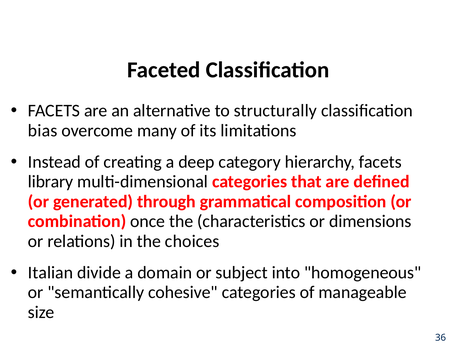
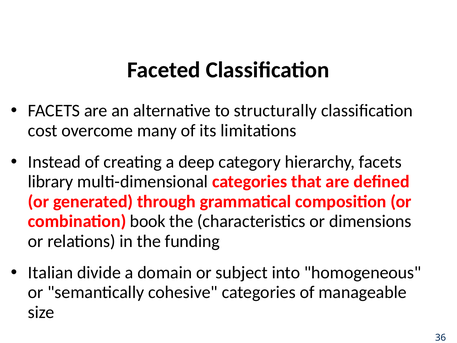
bias: bias -> cost
once: once -> book
choices: choices -> funding
